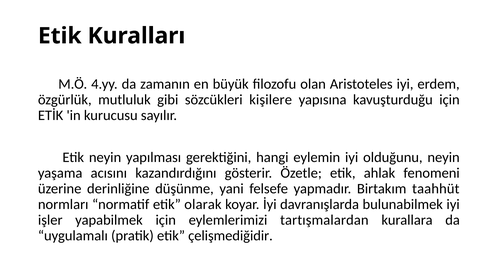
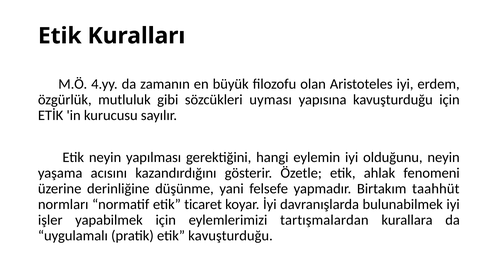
kişilere: kişilere -> uyması
olarak: olarak -> ticaret
etik çelişmediğidir: çelişmediğidir -> kavuşturduğu
